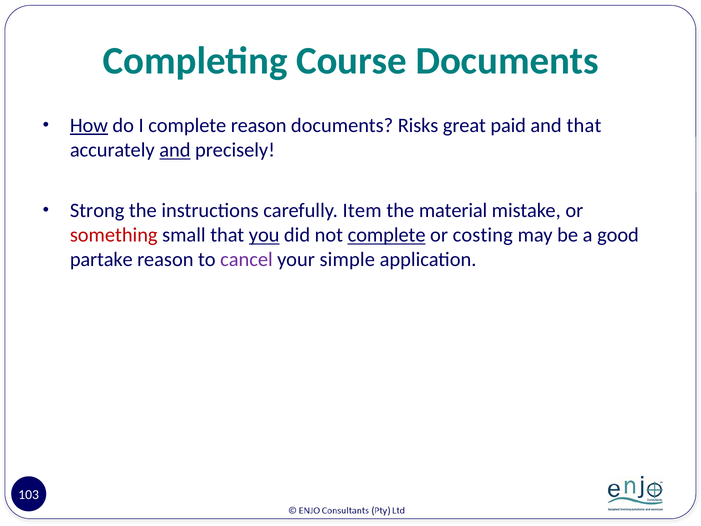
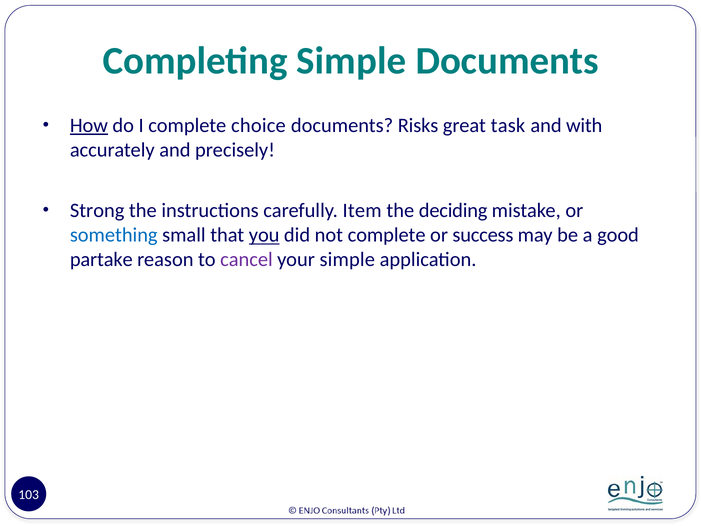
Completing Course: Course -> Simple
complete reason: reason -> choice
paid: paid -> task
and that: that -> with
and at (175, 150) underline: present -> none
material: material -> deciding
something colour: red -> blue
complete at (387, 235) underline: present -> none
costing: costing -> success
